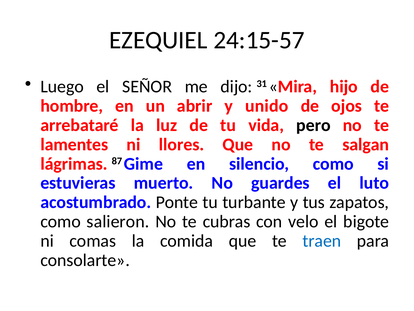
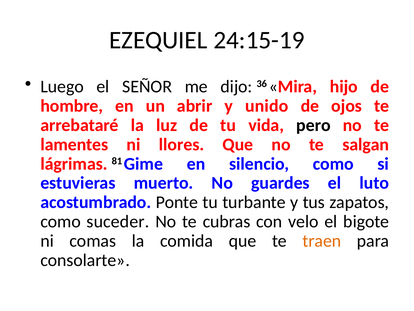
24:15-57: 24:15-57 -> 24:15-19
31: 31 -> 36
87: 87 -> 81
salieron: salieron -> suceder
traen colour: blue -> orange
